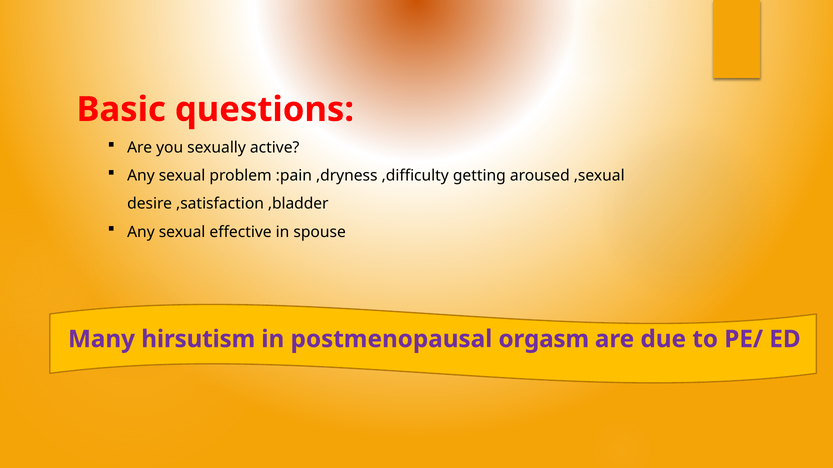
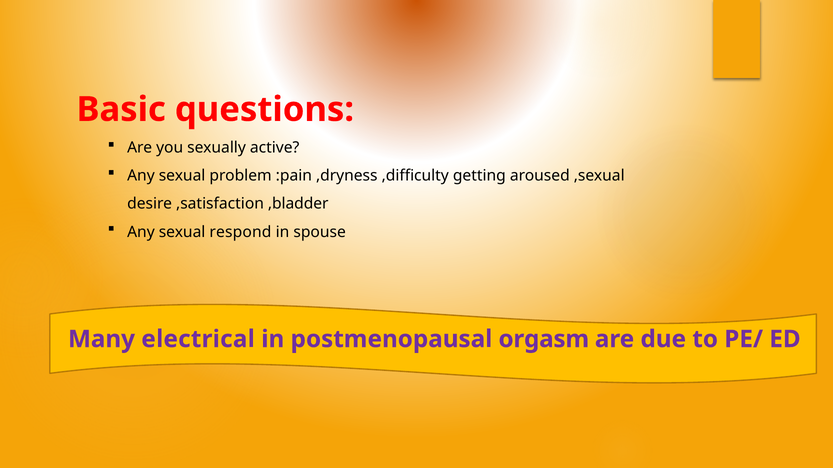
effective: effective -> respond
hirsutism: hirsutism -> electrical
